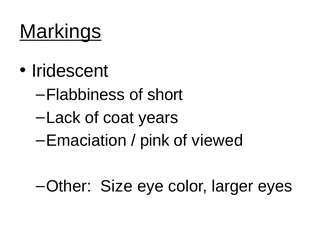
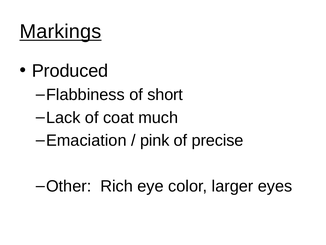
Iridescent: Iridescent -> Produced
years: years -> much
viewed: viewed -> precise
Size: Size -> Rich
